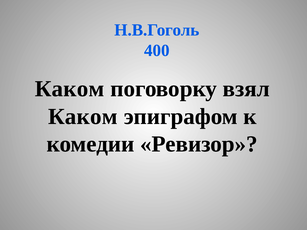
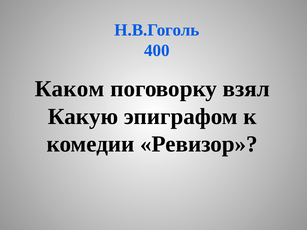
Каком at (83, 117): Каком -> Какую
